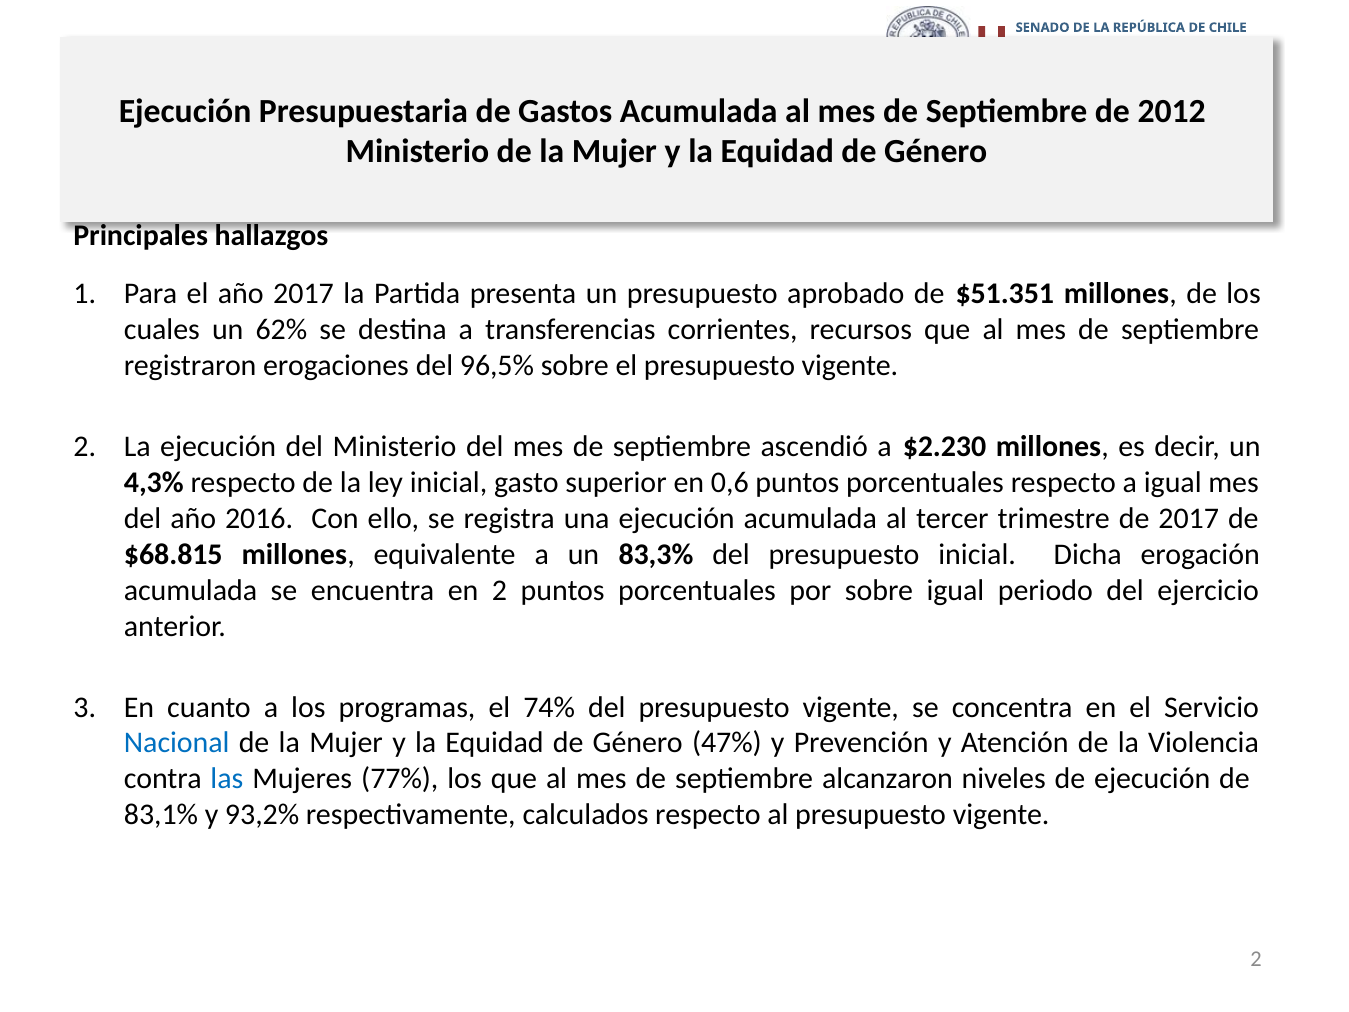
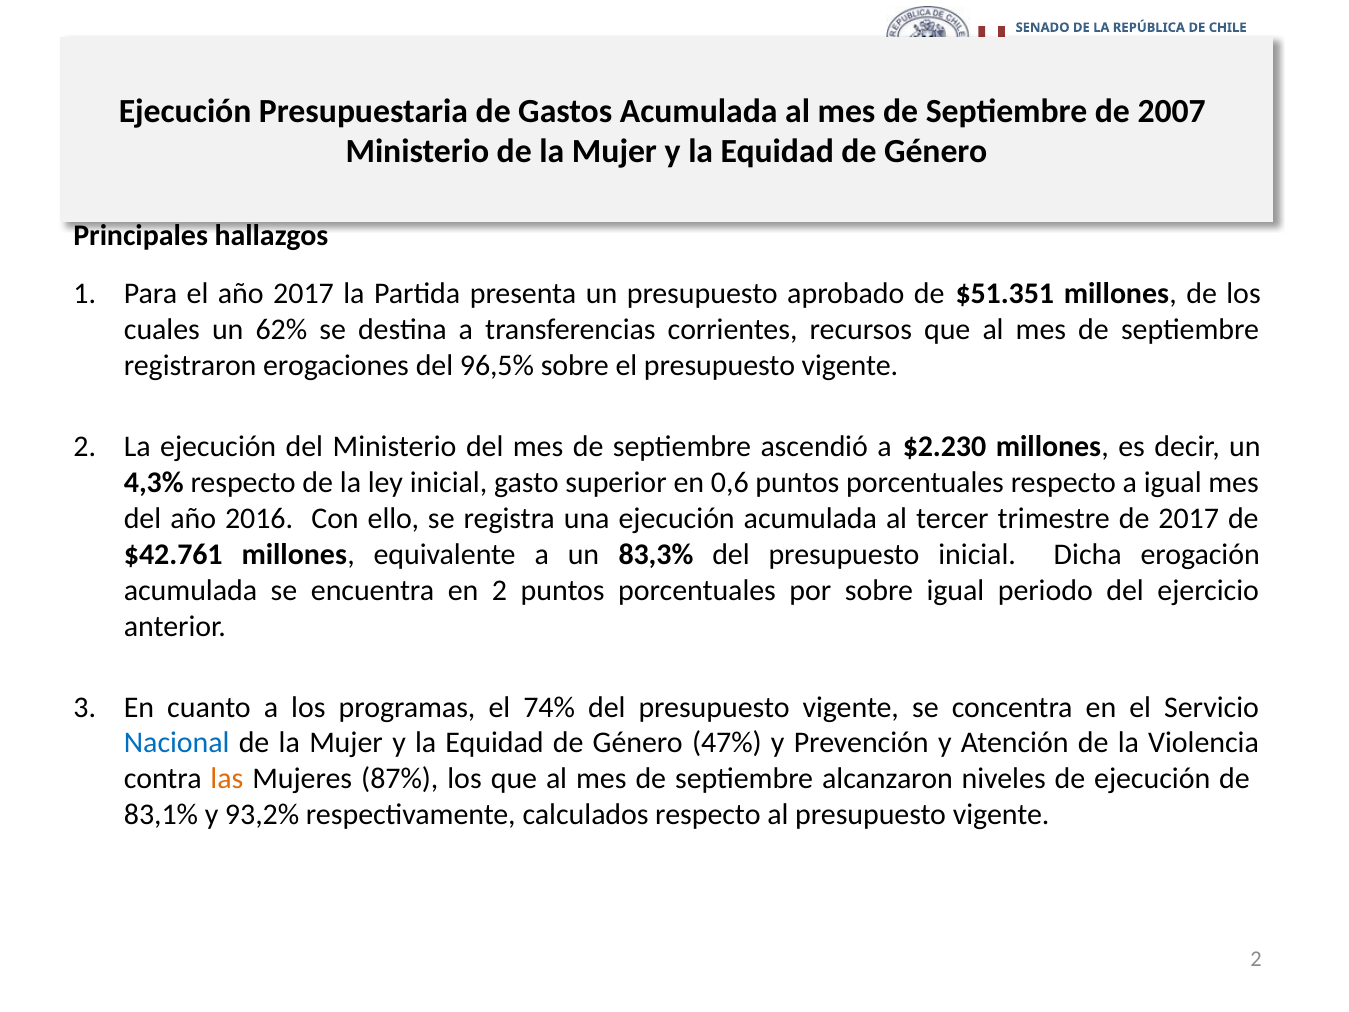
2012: 2012 -> 2007
$68.815: $68.815 -> $42.761
las colour: blue -> orange
77%: 77% -> 87%
